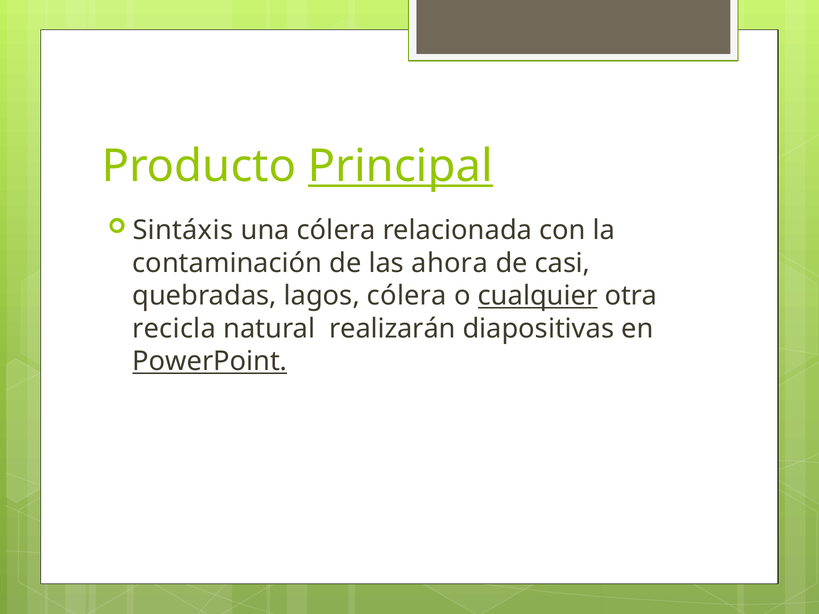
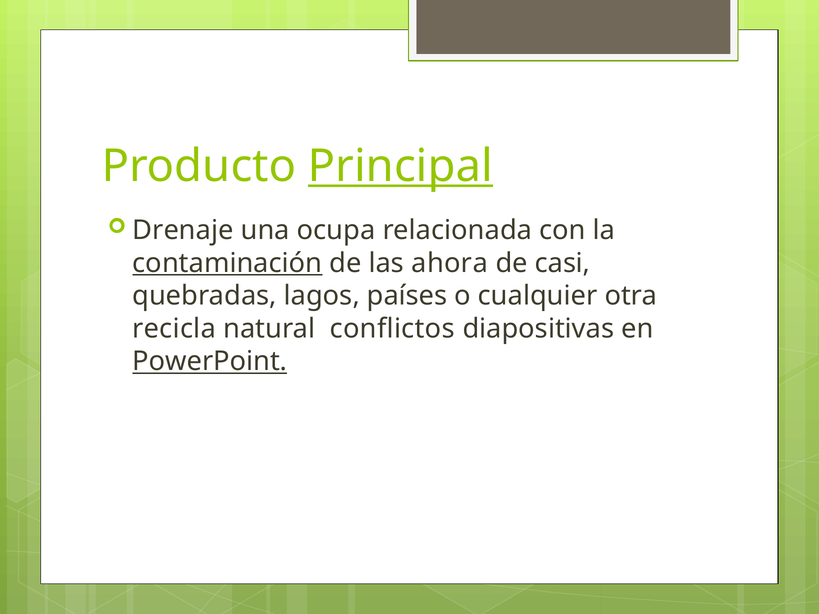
Sintáxis: Sintáxis -> Drenaje
una cólera: cólera -> ocupa
contaminación underline: none -> present
lagos cólera: cólera -> países
cualquier underline: present -> none
realizarán: realizarán -> conflictos
